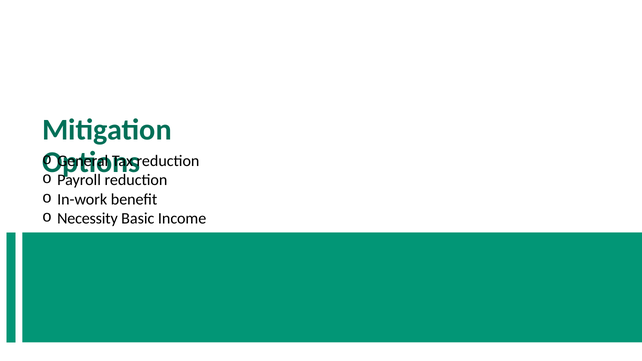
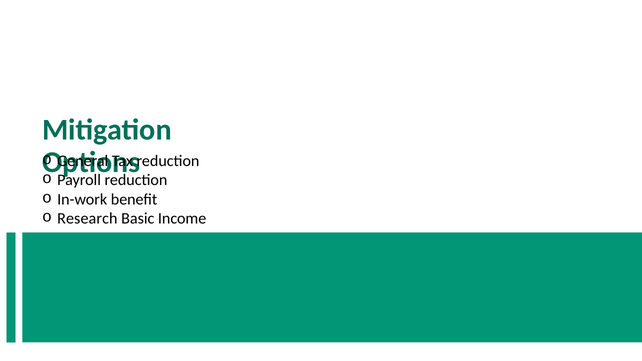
Necessity: Necessity -> Research
